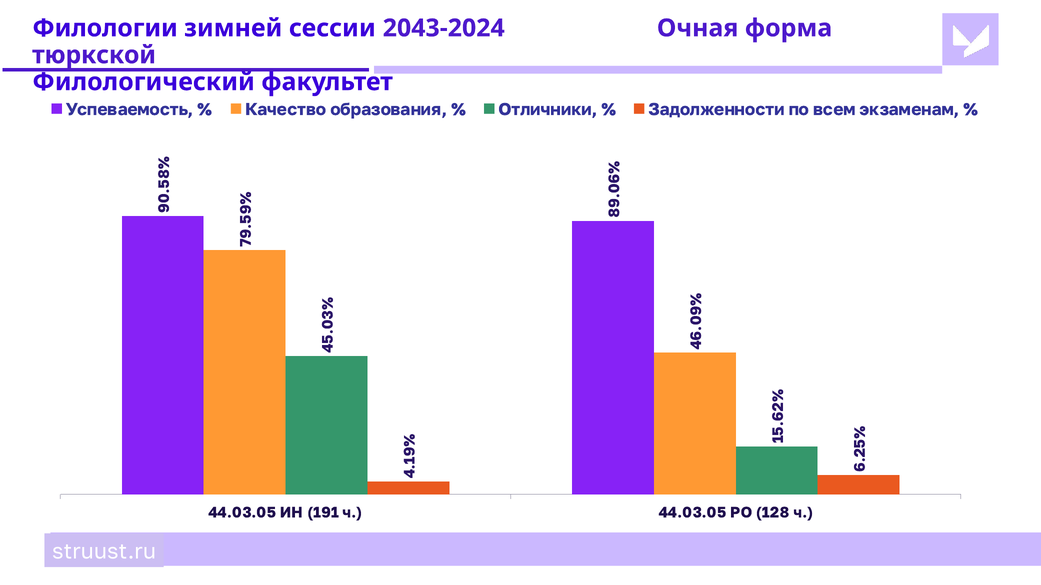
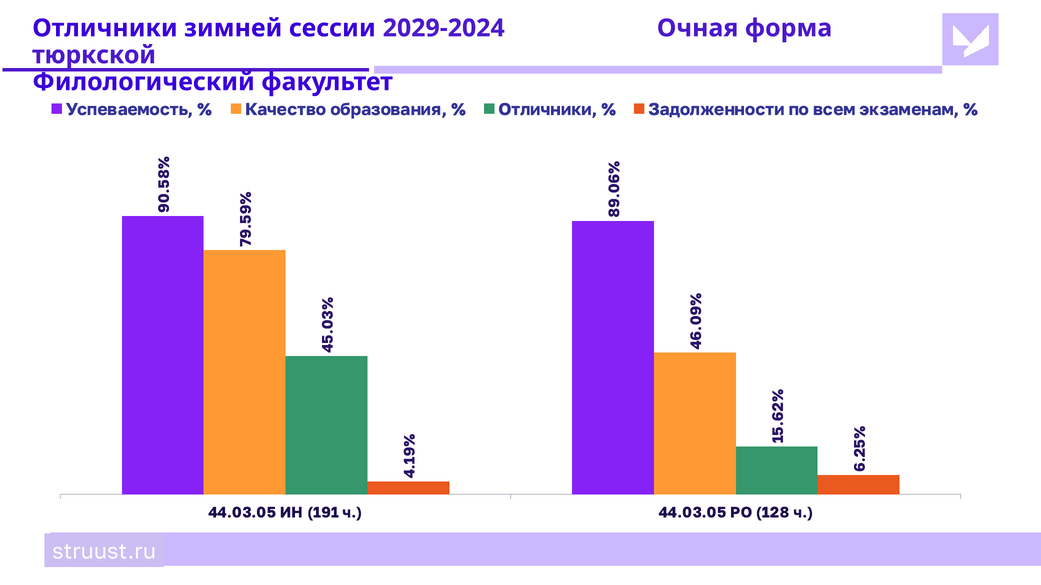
Филологии at (105, 28): Филологии -> Отличники
2043-2024: 2043-2024 -> 2029-2024
